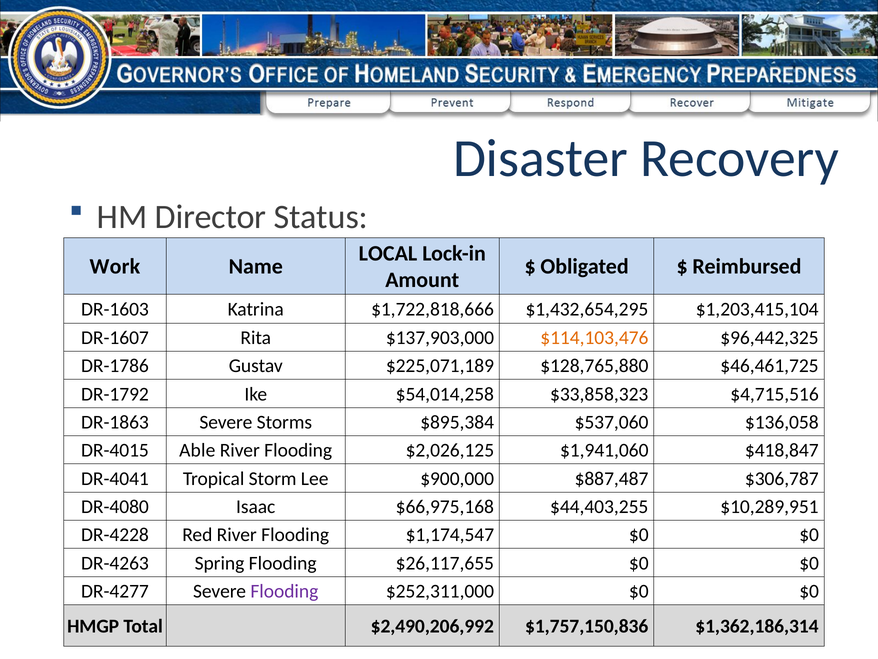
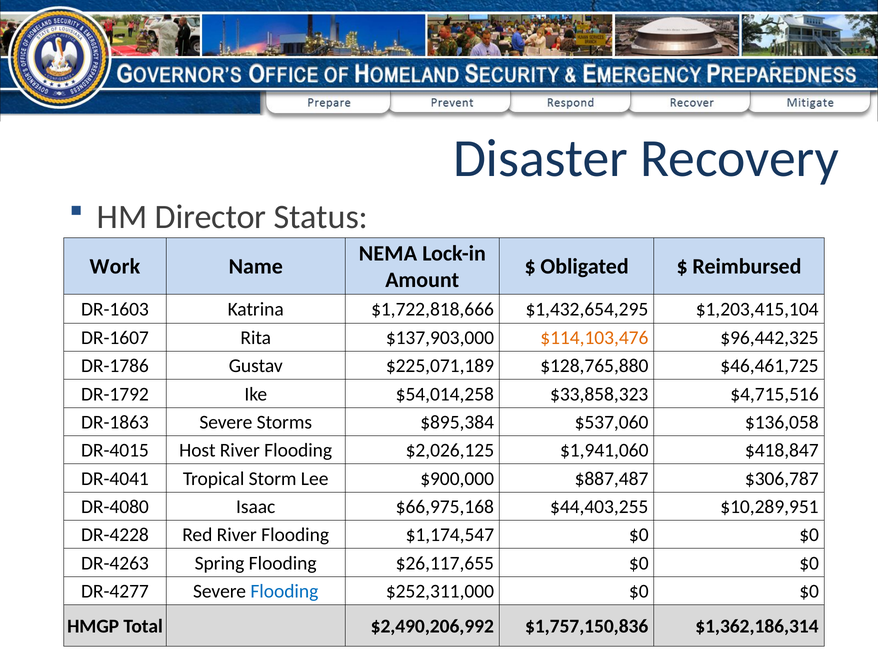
LOCAL: LOCAL -> NEMA
Able: Able -> Host
Flooding at (284, 591) colour: purple -> blue
